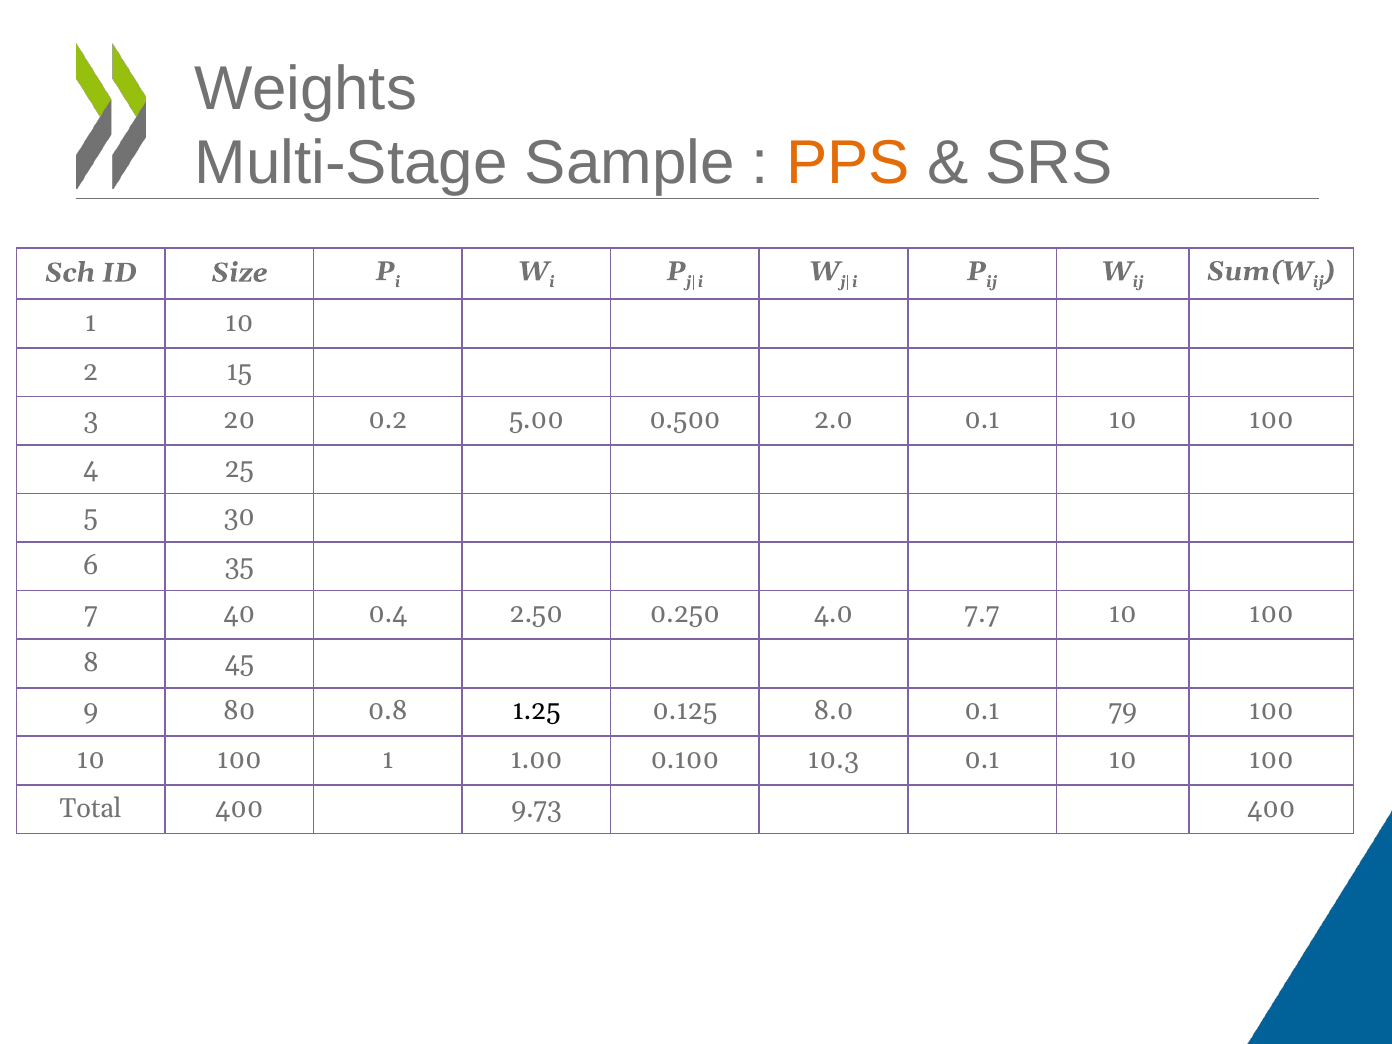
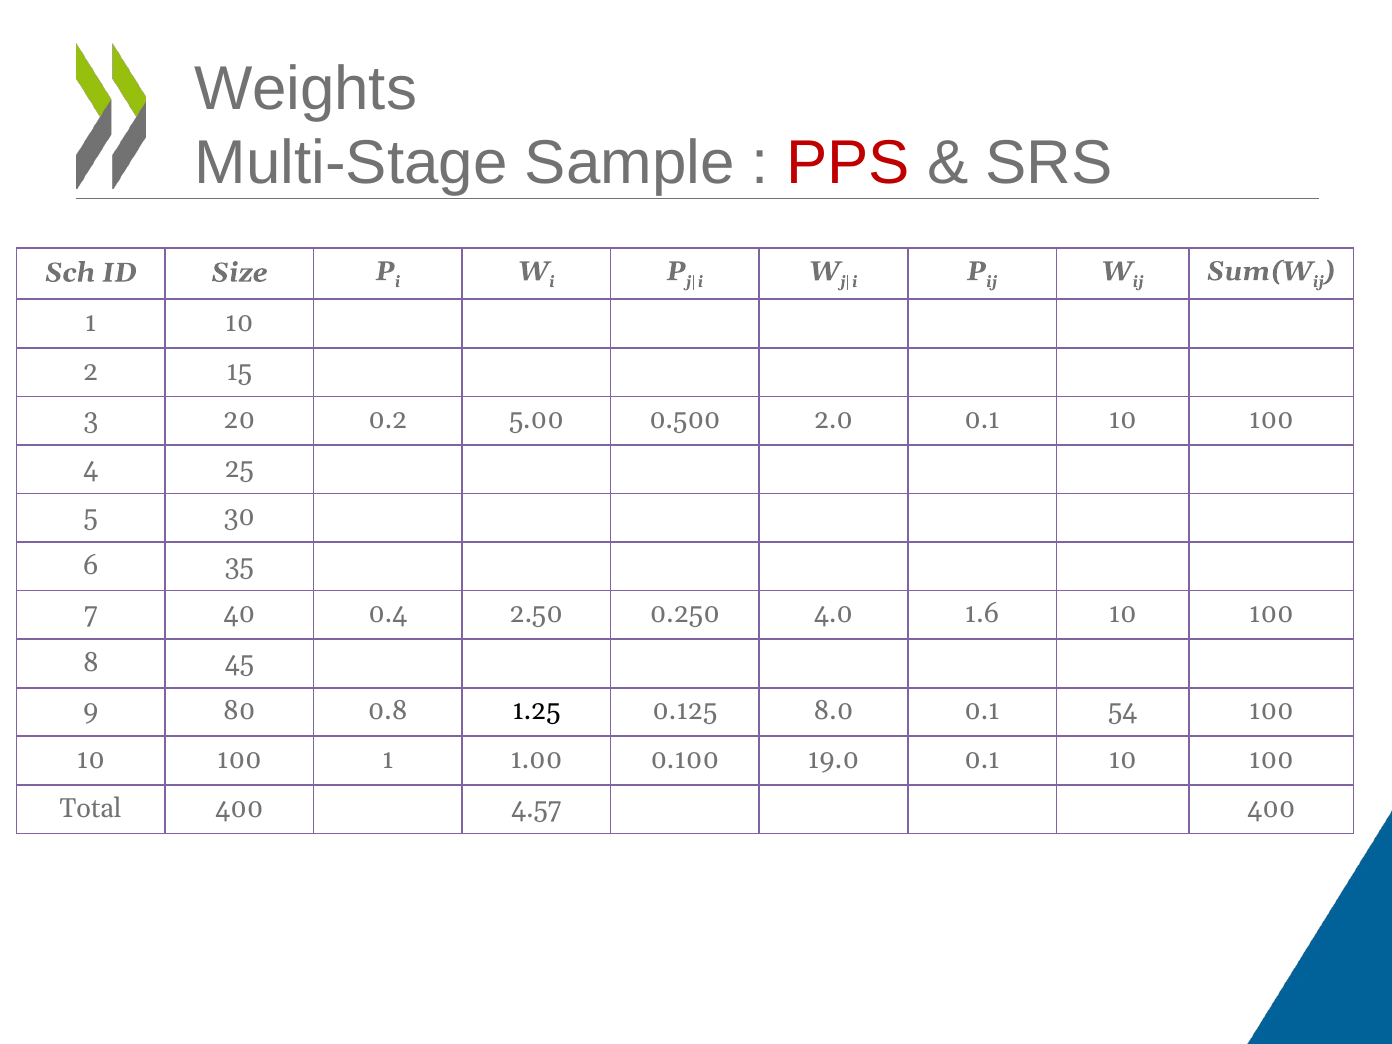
PPS colour: orange -> red
7.7: 7.7 -> 1.6
79: 79 -> 54
10.3: 10.3 -> 19.0
9.73: 9.73 -> 4.57
